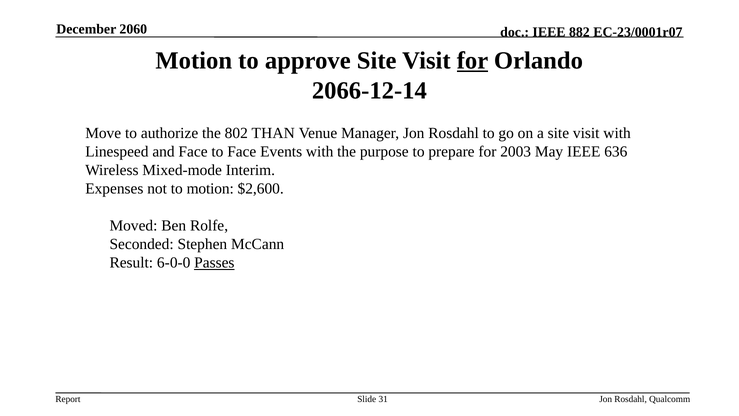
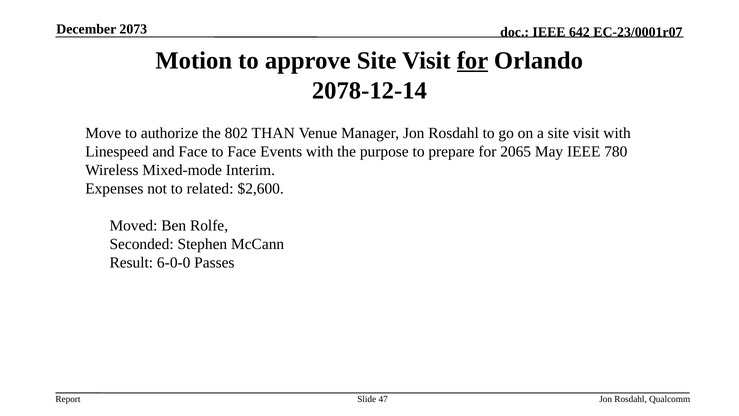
2060: 2060 -> 2073
882: 882 -> 642
2066-12-14: 2066-12-14 -> 2078-12-14
2003: 2003 -> 2065
636: 636 -> 780
to motion: motion -> related
Passes underline: present -> none
31: 31 -> 47
